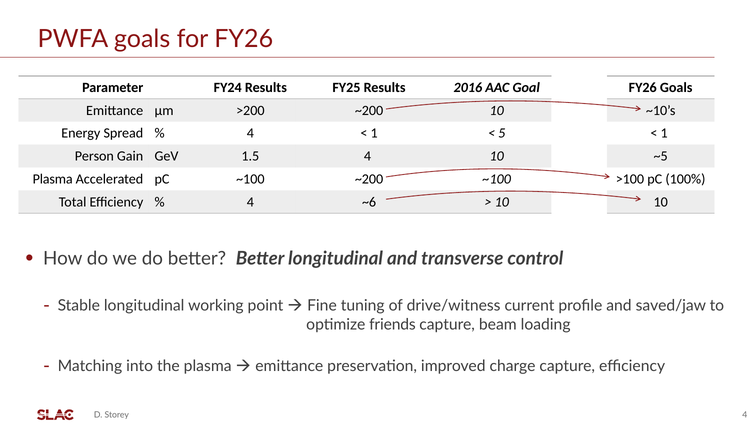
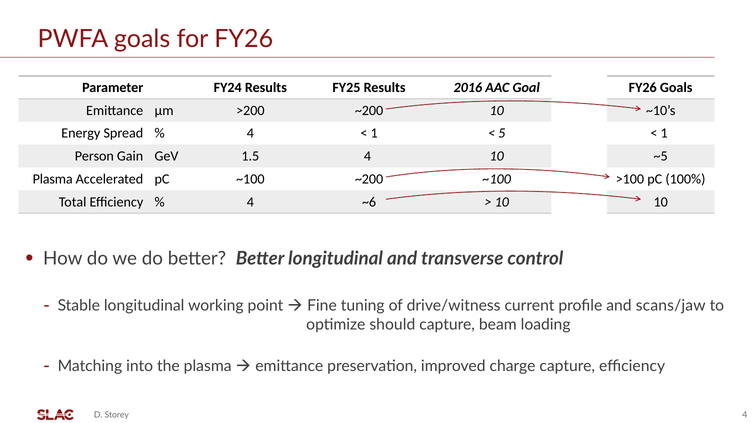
saved/jaw: saved/jaw -> scans/jaw
friends: friends -> should
